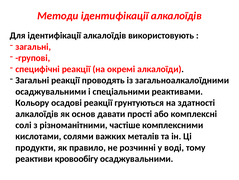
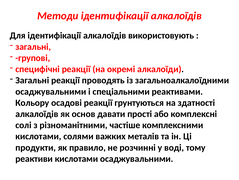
реактиви кровообігу: кровообігу -> кислотами
